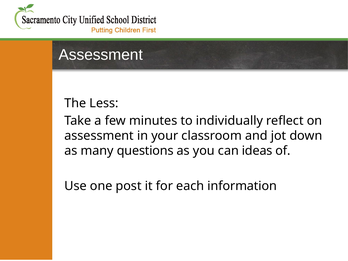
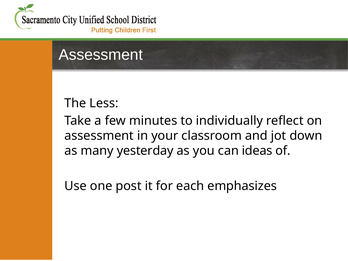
questions: questions -> yesterday
information: information -> emphasizes
